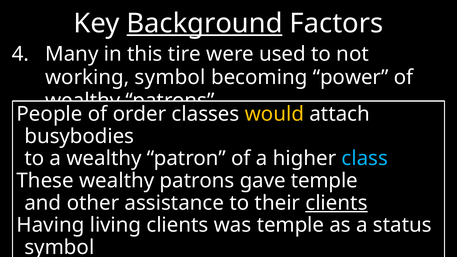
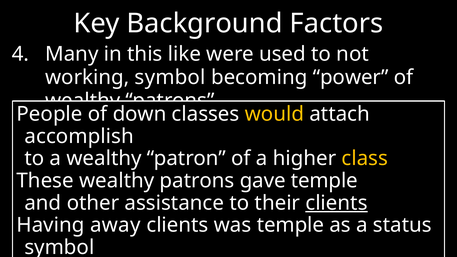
Background underline: present -> none
tire: tire -> like
order: order -> down
busybodies: busybodies -> accomplish
class colour: light blue -> yellow
living: living -> away
